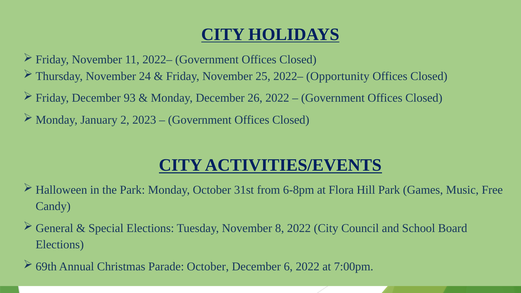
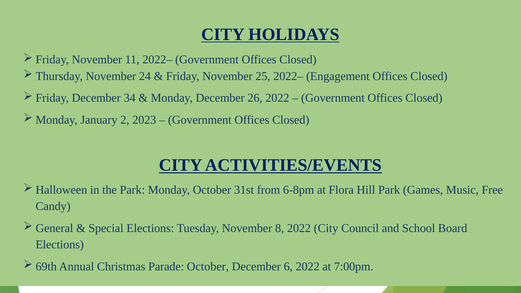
Opportunity: Opportunity -> Engagement
93: 93 -> 34
